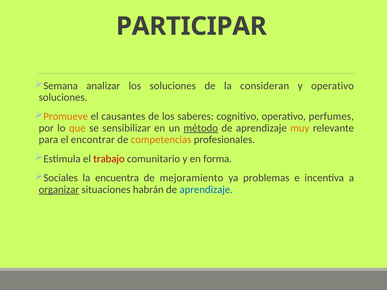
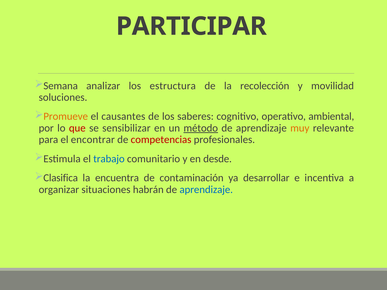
los soluciones: soluciones -> estructura
consideran: consideran -> recolección
y operativo: operativo -> movilidad
perfumes: perfumes -> ambiental
que colour: orange -> red
competencias colour: orange -> red
trabajo colour: red -> blue
forma: forma -> desde
Sociales: Sociales -> Clasifica
mejoramiento: mejoramiento -> contaminación
problemas: problemas -> desarrollar
organizar underline: present -> none
